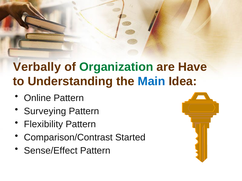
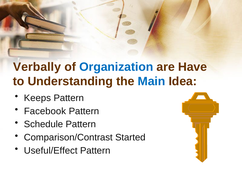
Organization colour: green -> blue
Online: Online -> Keeps
Surveying: Surveying -> Facebook
Flexibility: Flexibility -> Schedule
Sense/Effect: Sense/Effect -> Useful/Effect
